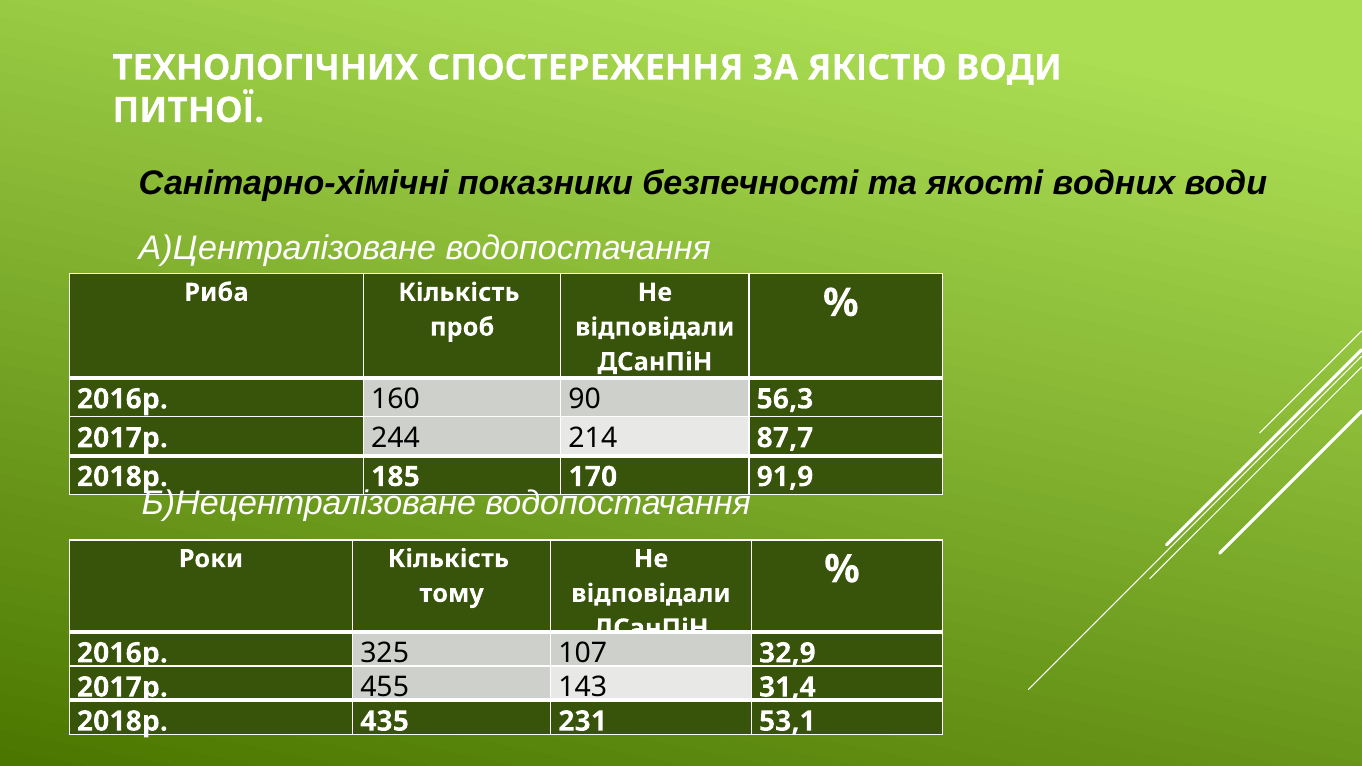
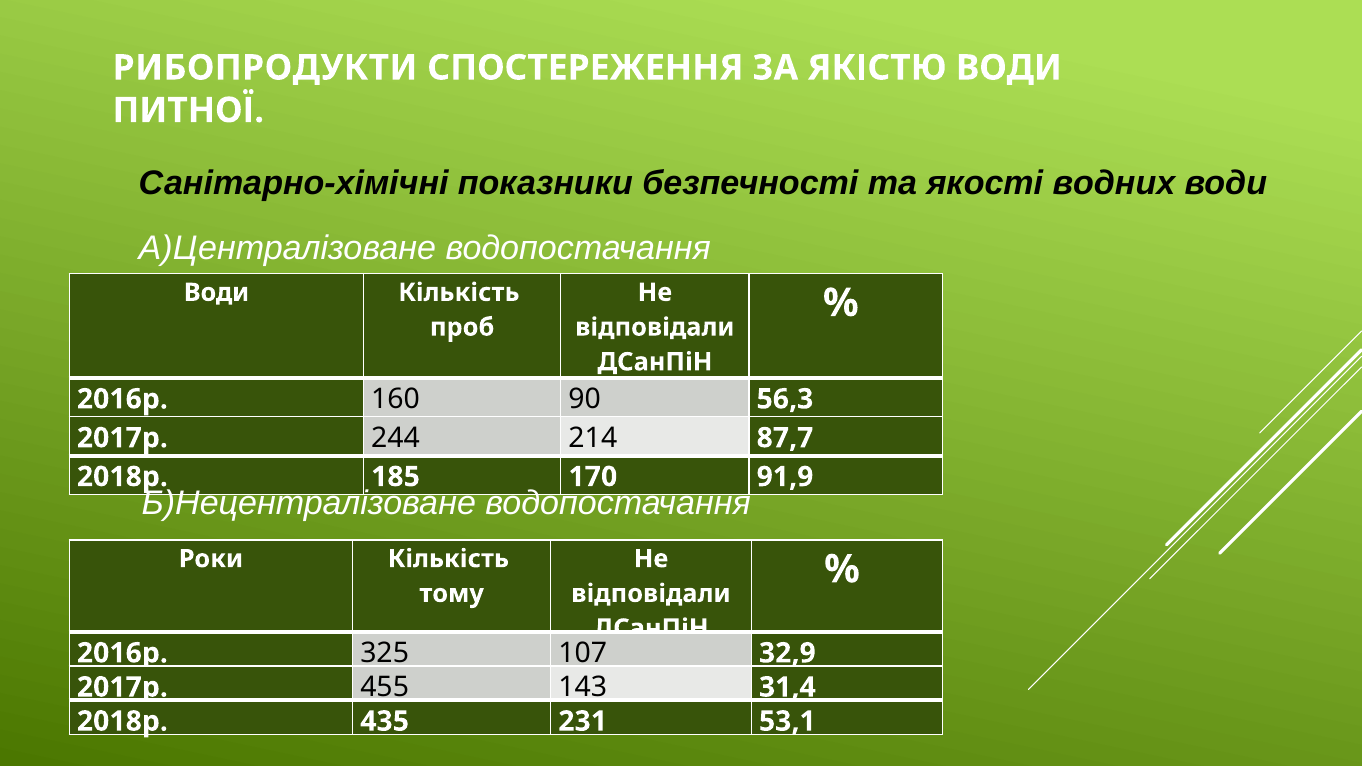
ТЕХНОЛОГІЧНИХ: ТЕХНОЛОГІЧНИХ -> РИБОПРОДУКТИ
Риба at (216, 293): Риба -> Води
